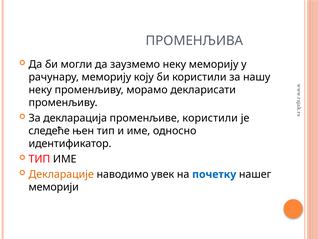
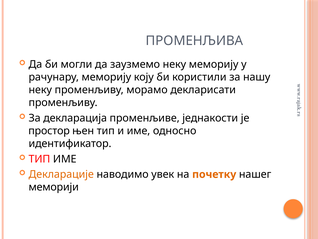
променљиве користили: користили -> једнакости
следеће: следеће -> простор
почетку colour: blue -> orange
